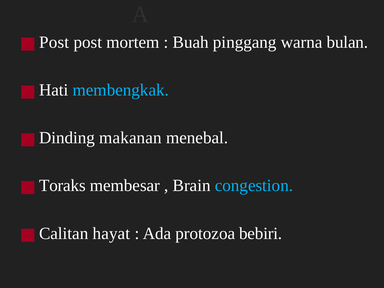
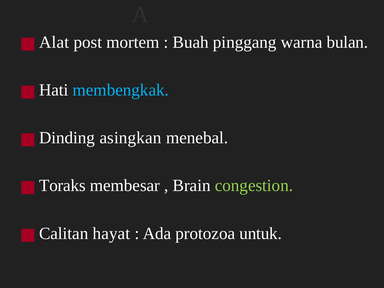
Post at (54, 42): Post -> Alat
makanan: makanan -> asingkan
congestion colour: light blue -> light green
bebiri: bebiri -> untuk
